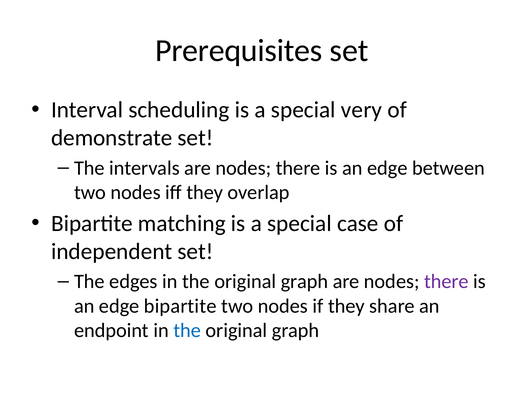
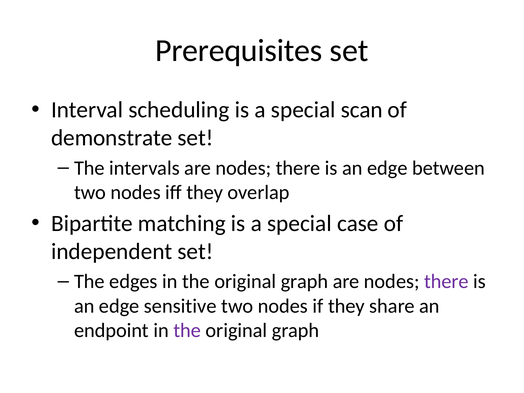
very: very -> scan
edge bipartite: bipartite -> sensitive
the at (187, 330) colour: blue -> purple
